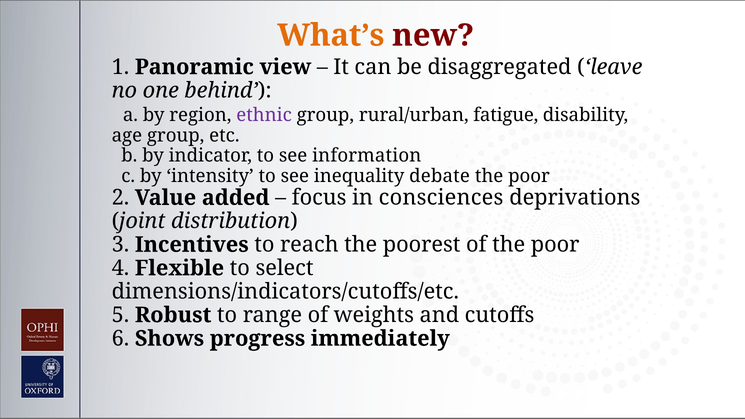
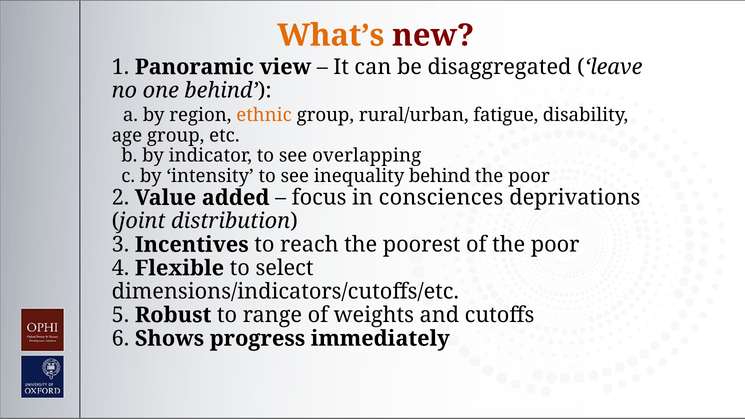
ethnic colour: purple -> orange
information: information -> overlapping
inequality debate: debate -> behind
